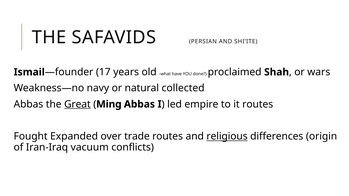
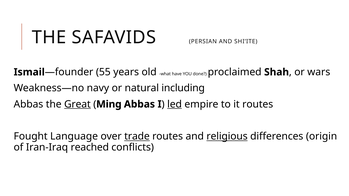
17: 17 -> 55
collected: collected -> including
led underline: none -> present
Expanded: Expanded -> Language
trade underline: none -> present
vacuum: vacuum -> reached
